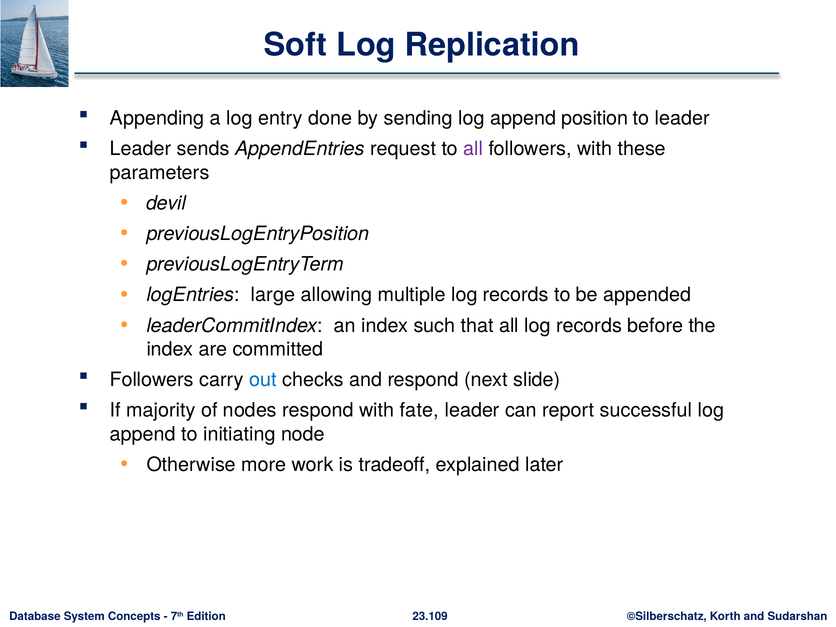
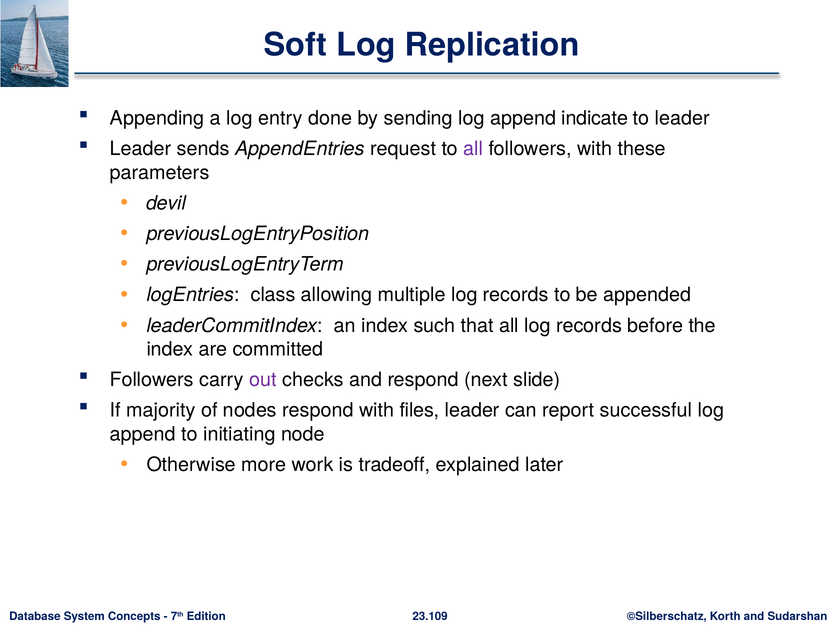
position: position -> indicate
large: large -> class
out colour: blue -> purple
fate: fate -> files
